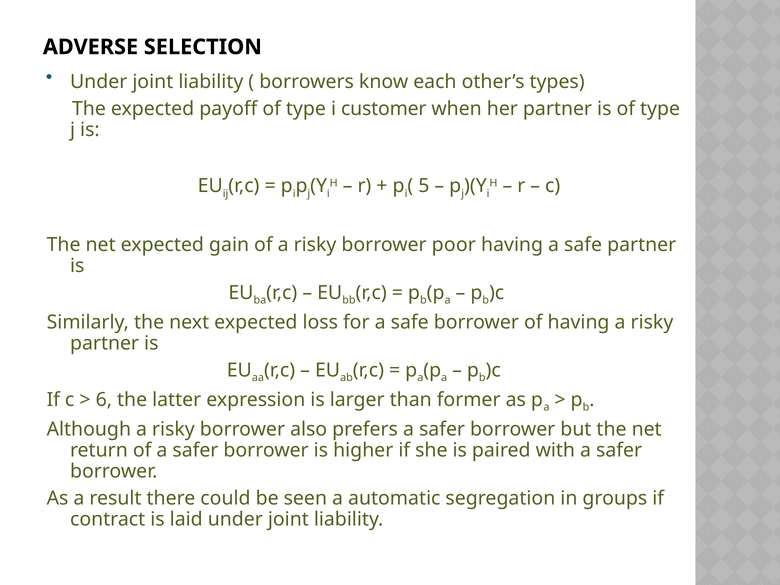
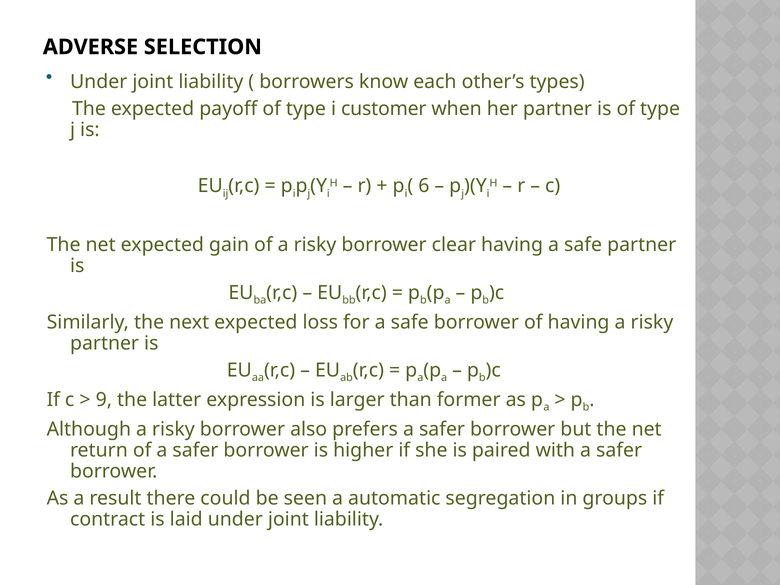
5: 5 -> 6
poor: poor -> clear
6: 6 -> 9
